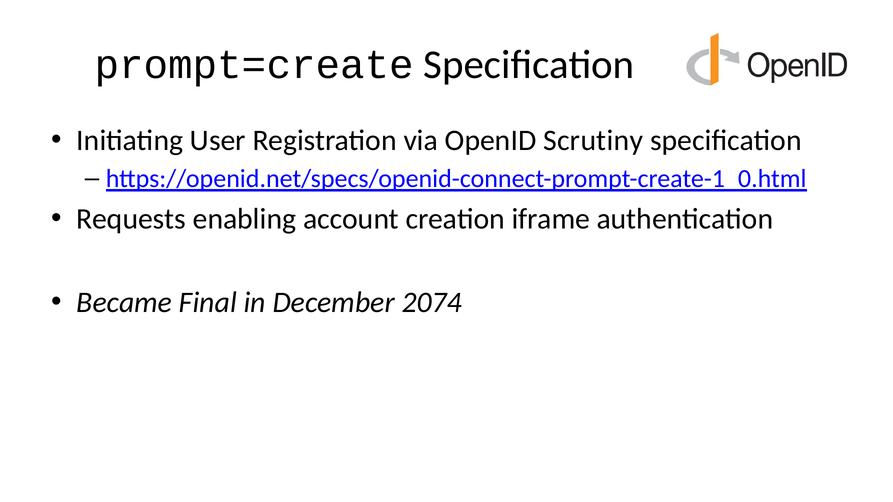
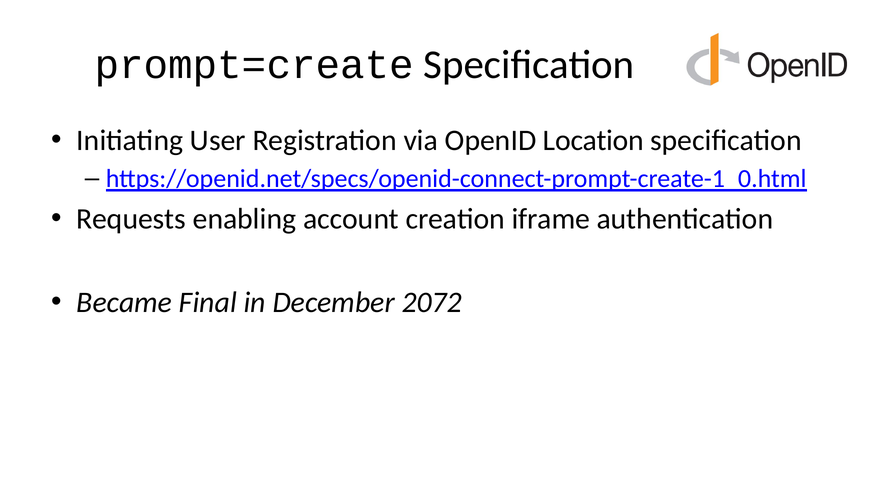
Scrutiny: Scrutiny -> Location
2074: 2074 -> 2072
